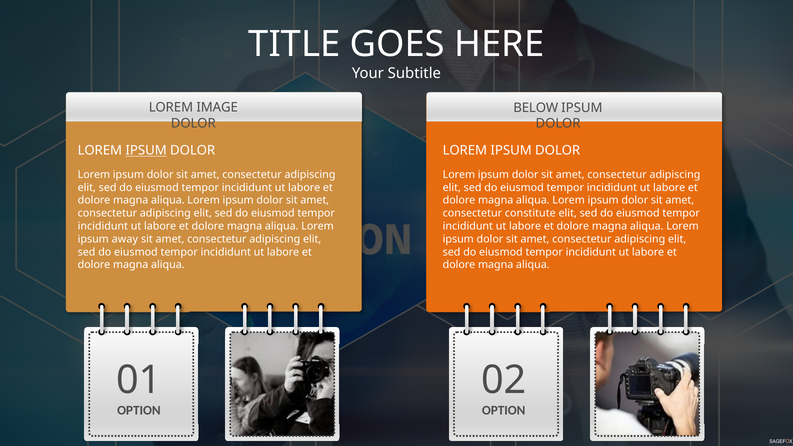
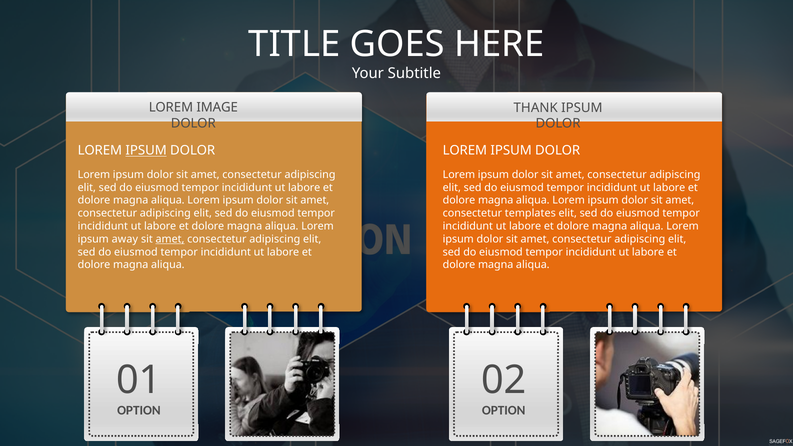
BELOW: BELOW -> THANK
constitute: constitute -> templates
amet at (170, 239) underline: none -> present
